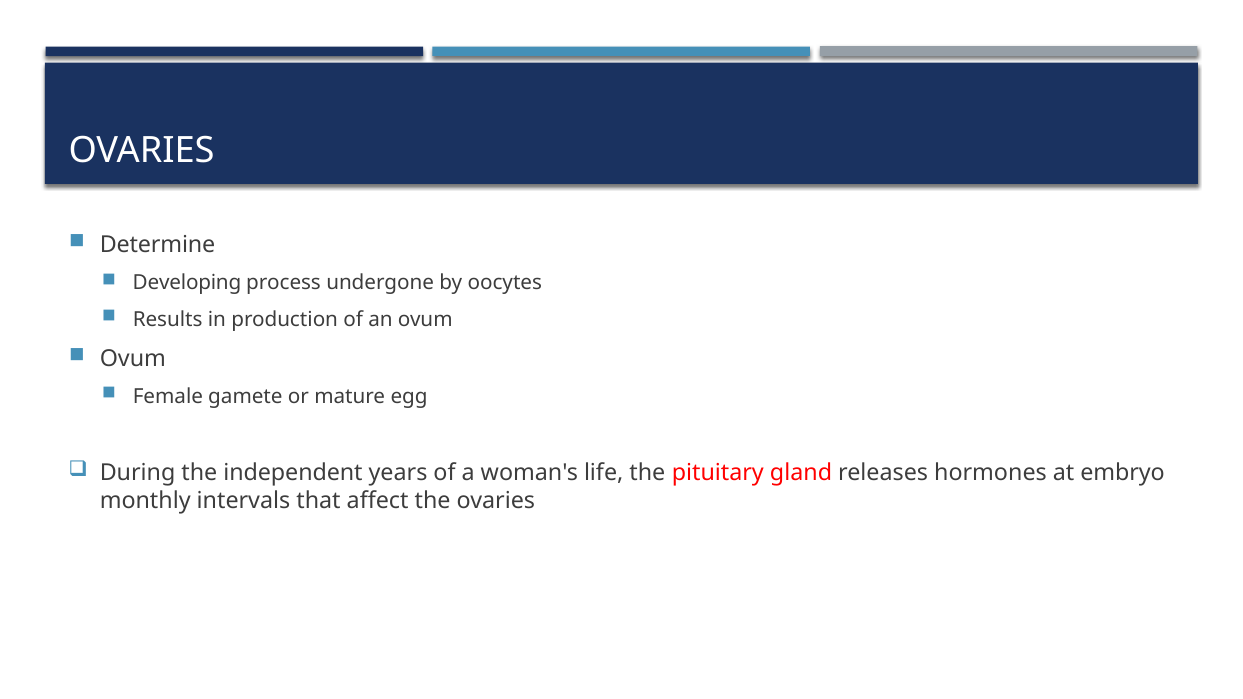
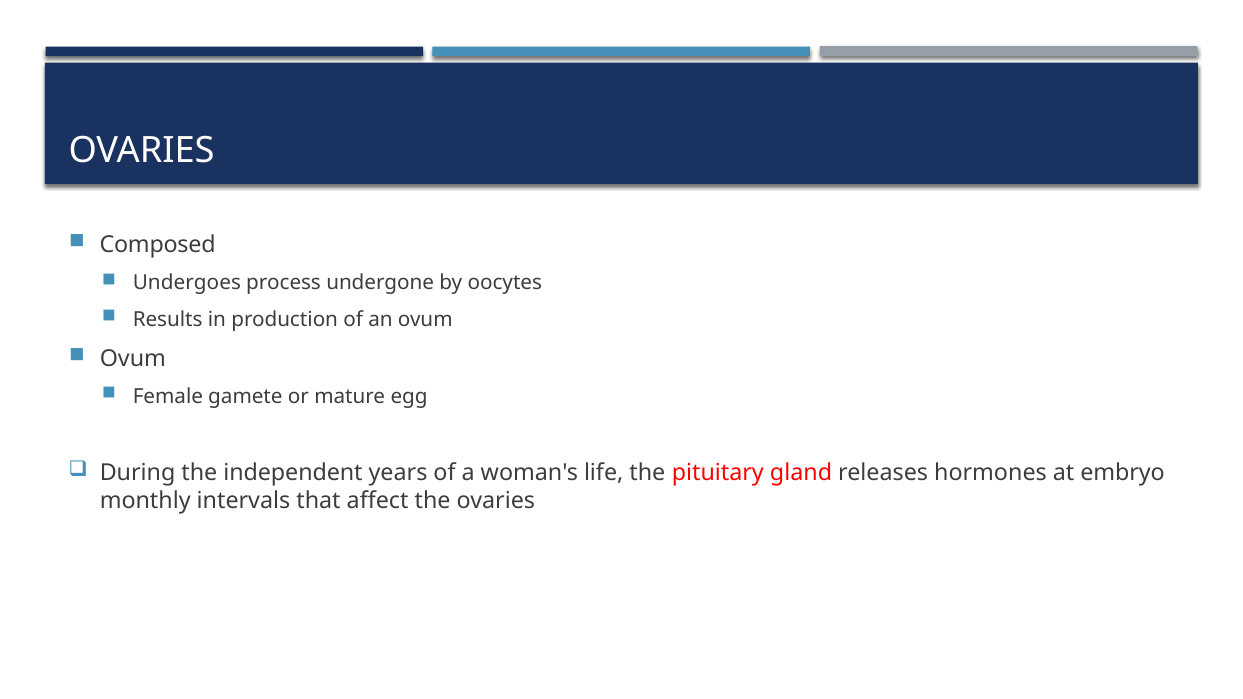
Determine: Determine -> Composed
Developing: Developing -> Undergoes
